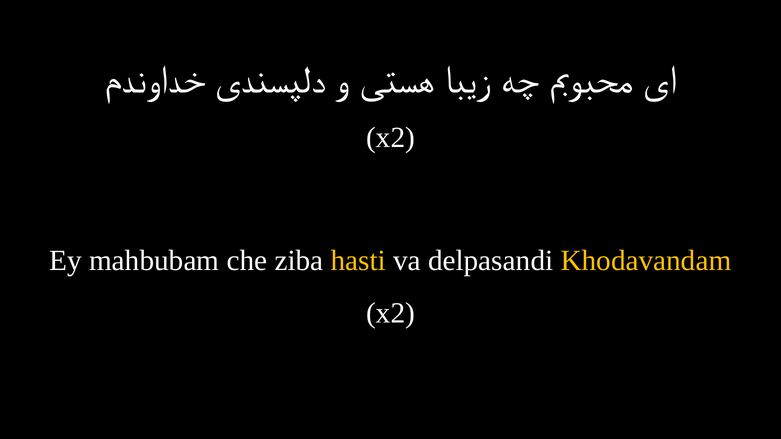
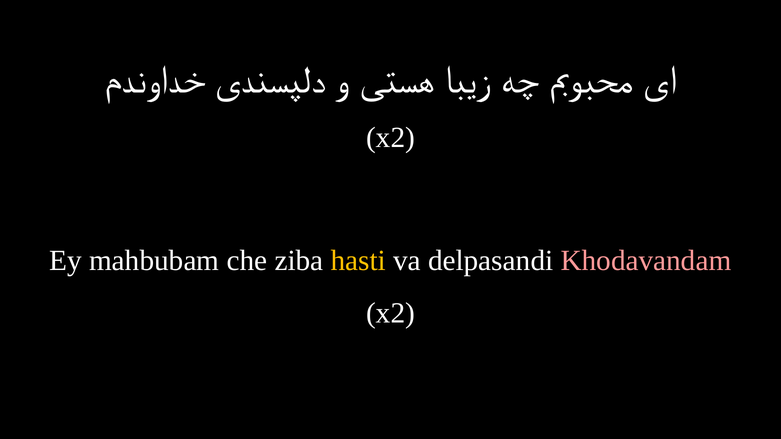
Khodavandam colour: yellow -> pink
